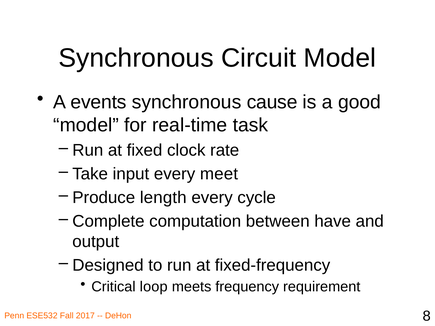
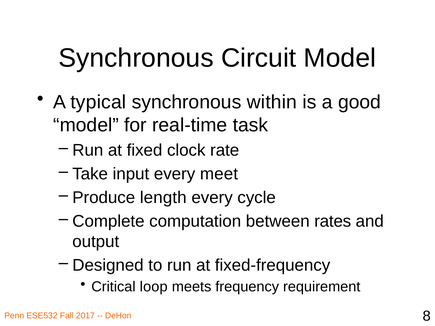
events: events -> typical
cause: cause -> within
have: have -> rates
